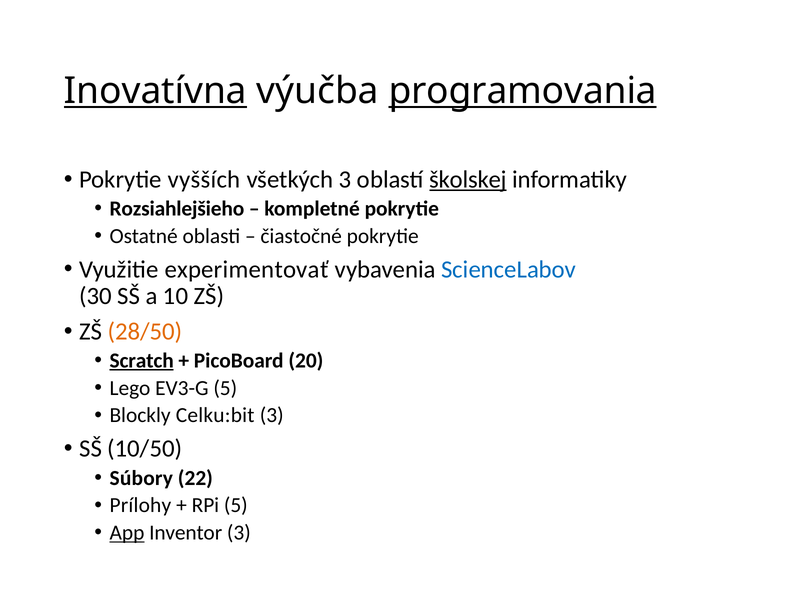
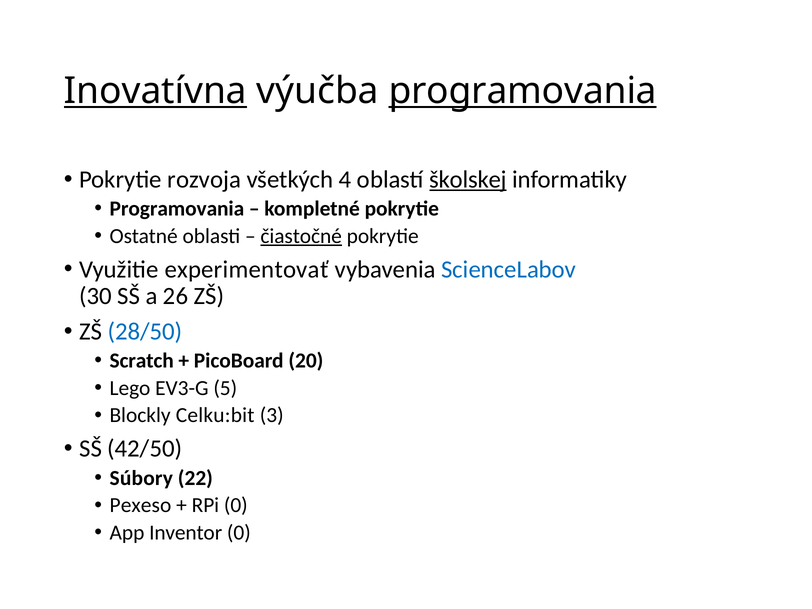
vyšších: vyšších -> rozvoja
všetkých 3: 3 -> 4
Rozsiahlejšieho at (177, 209): Rozsiahlejšieho -> Programovania
čiastočné underline: none -> present
10: 10 -> 26
28/50 colour: orange -> blue
Scratch underline: present -> none
10/50: 10/50 -> 42/50
Prílohy: Prílohy -> Pexeso
RPi 5: 5 -> 0
App underline: present -> none
Inventor 3: 3 -> 0
